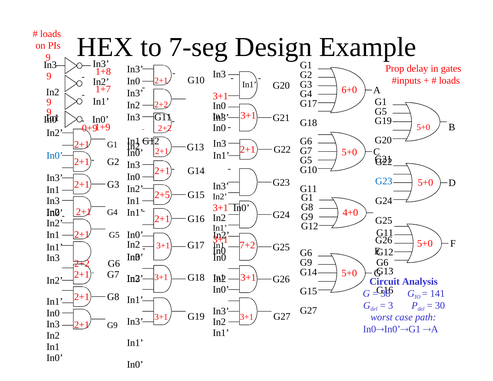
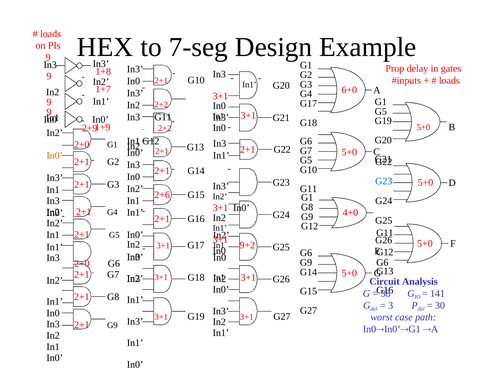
0+9: 0+9 -> 2+9
2+1 at (82, 145): 2+1 -> 2+0
In0 at (55, 155) colour: blue -> orange
2+5: 2+5 -> 2+6
7+2: 7+2 -> 9+2
2+2 at (82, 263): 2+2 -> 2+0
